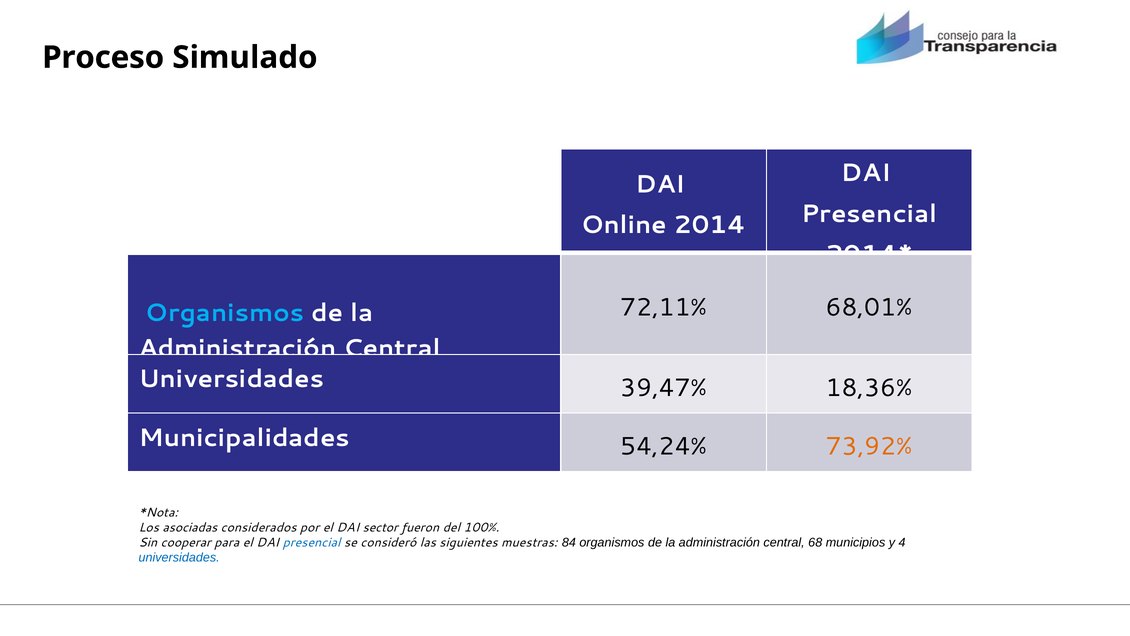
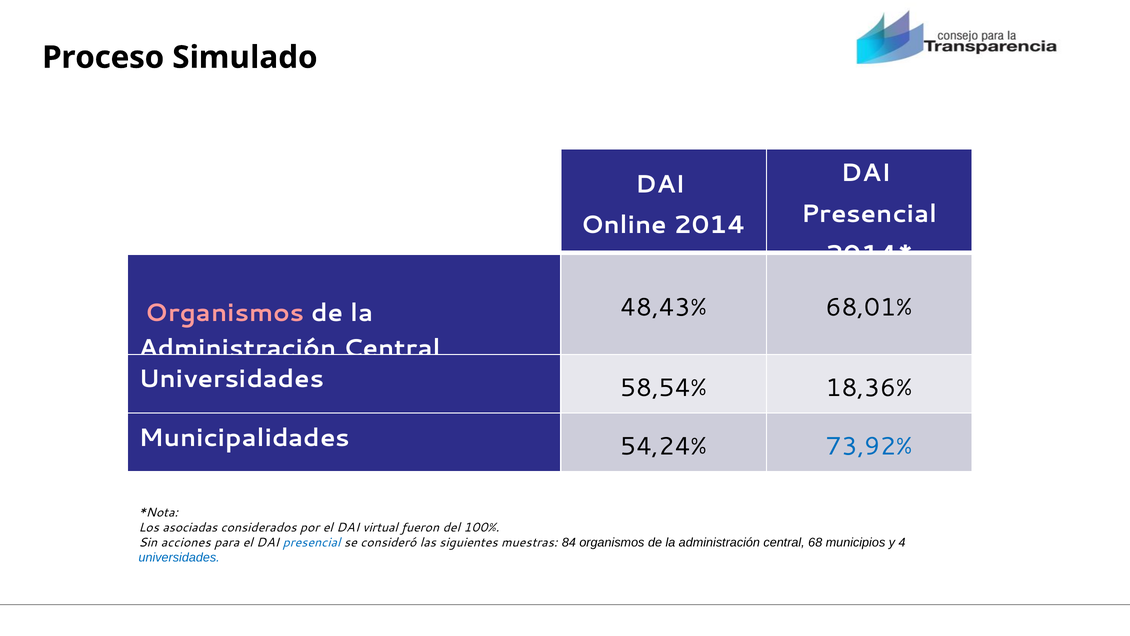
72,11%: 72,11% -> 48,43%
Organismos at (225, 313) colour: light blue -> pink
39,47%: 39,47% -> 58,54%
73,92% colour: orange -> blue
sector: sector -> virtual
cooperar: cooperar -> acciones
